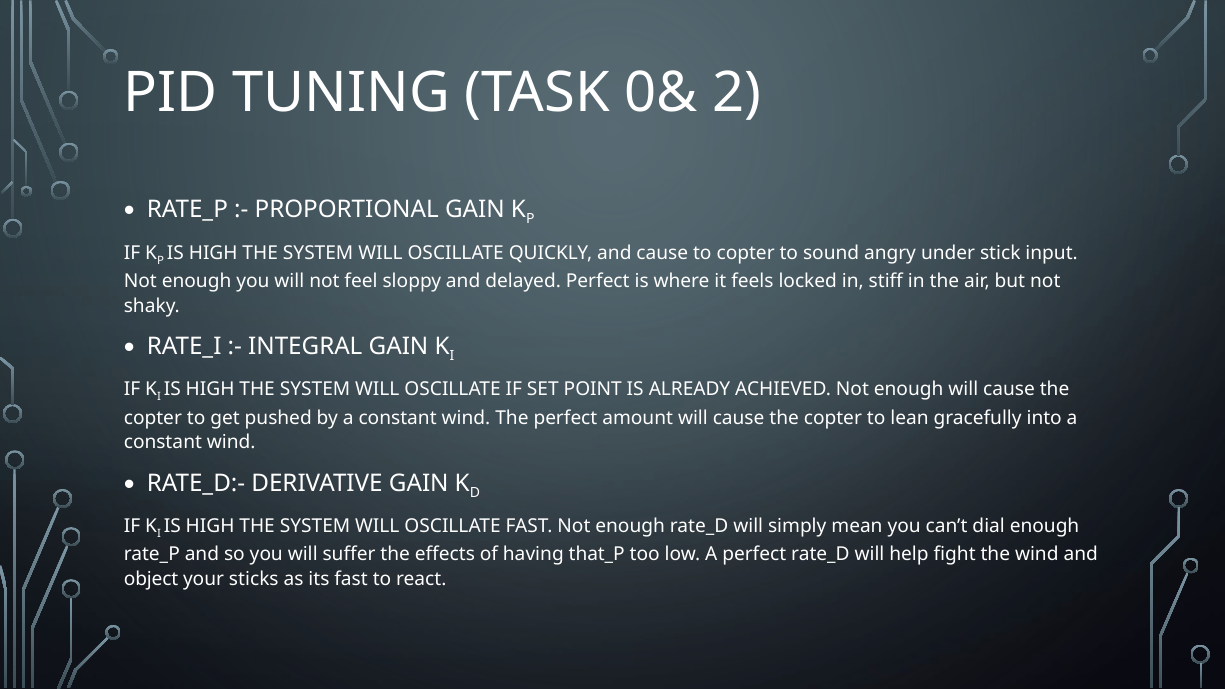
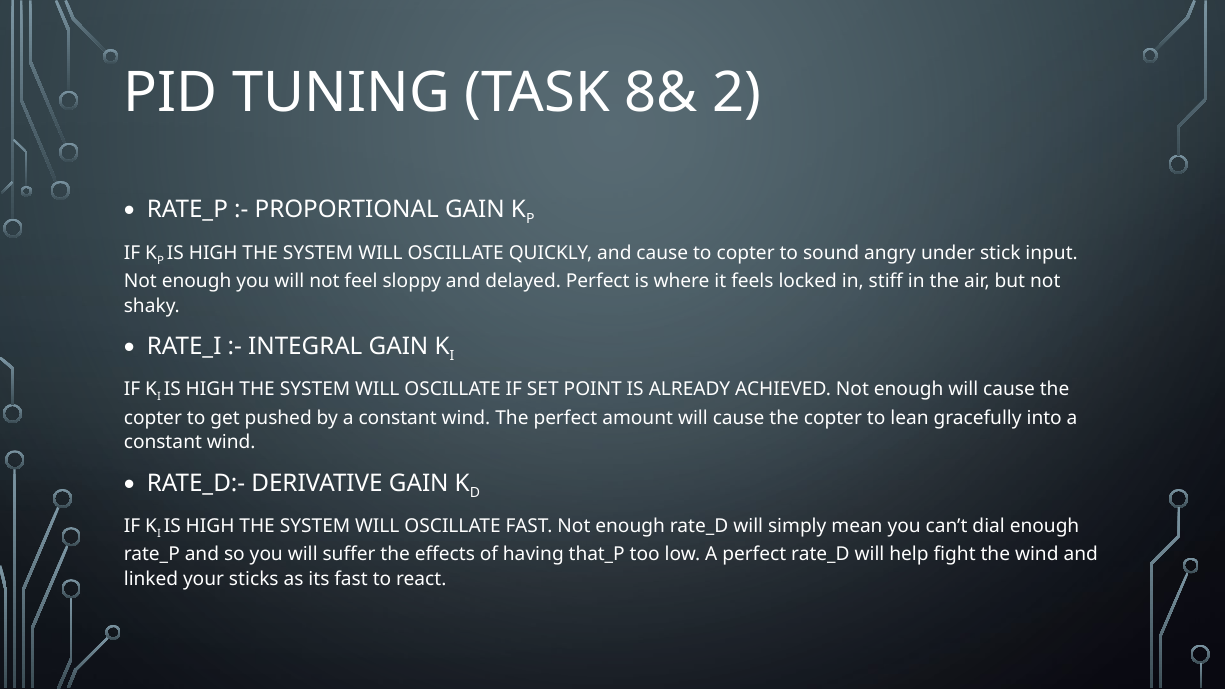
0&: 0& -> 8&
object: object -> linked
